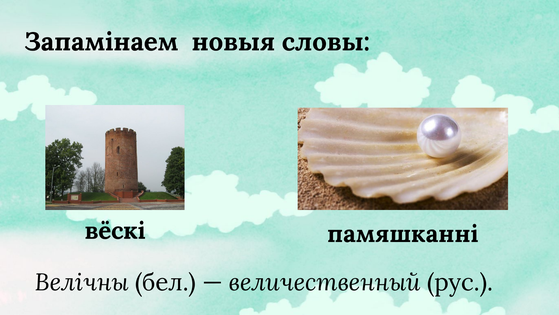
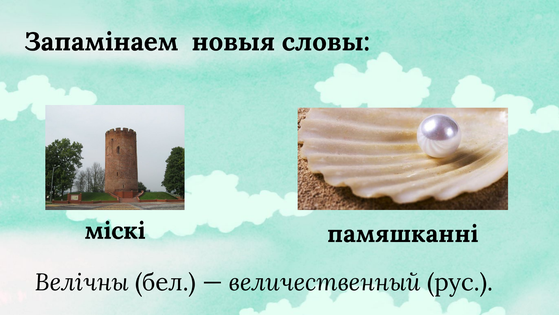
вёскі: вёскі -> міскі
